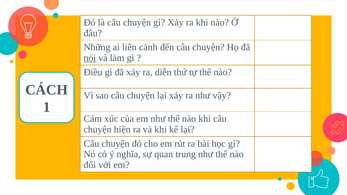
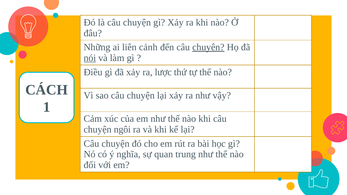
chuyện at (208, 47) underline: none -> present
diễn: diễn -> lược
hiện: hiện -> ngôi
